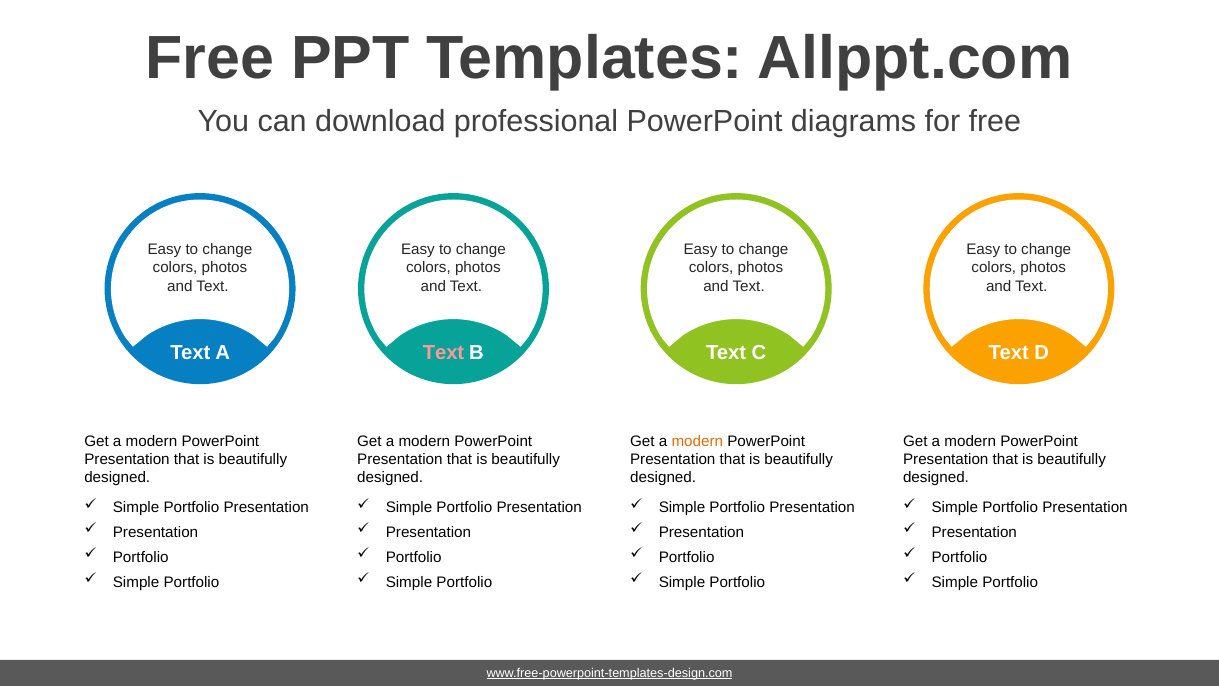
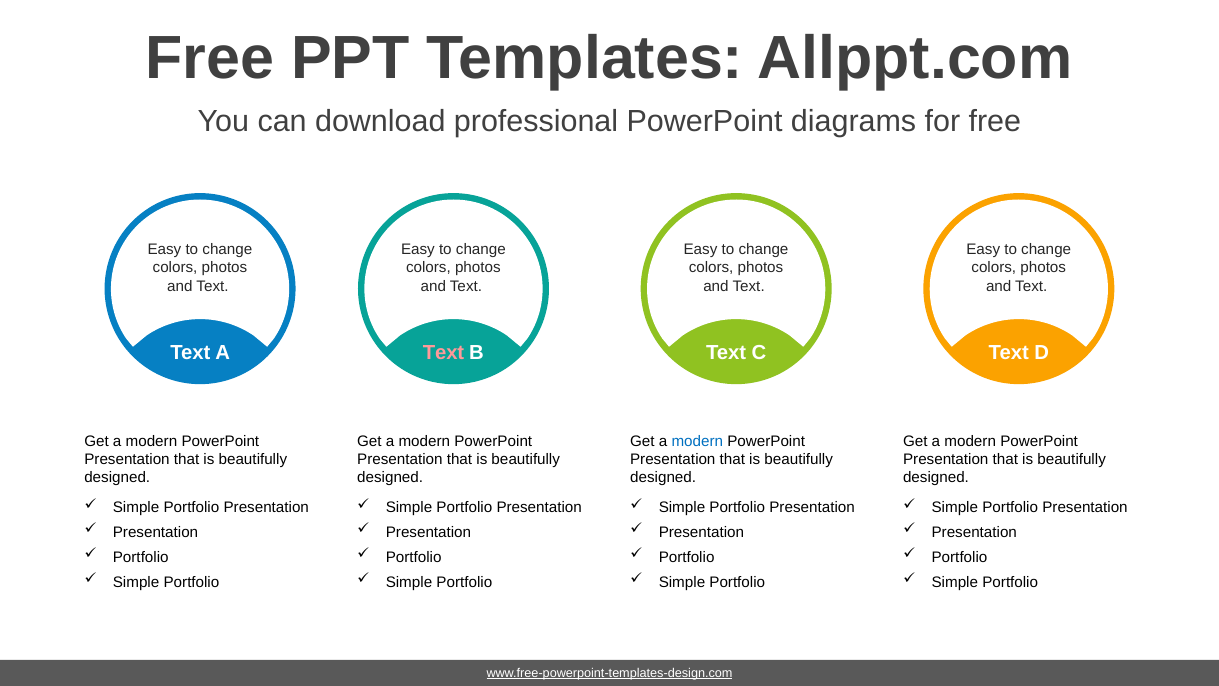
modern at (697, 441) colour: orange -> blue
